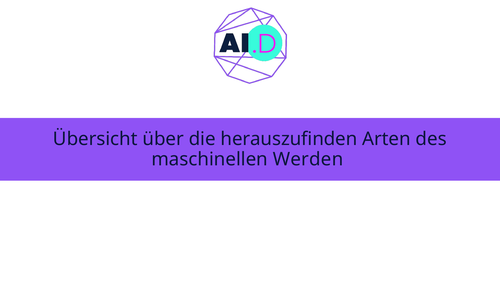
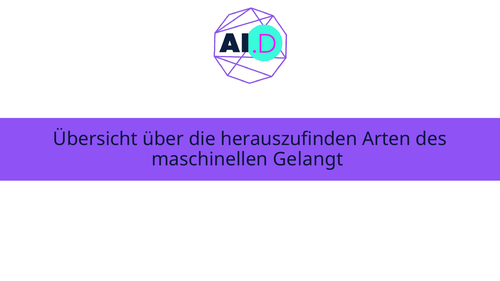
Werden: Werden -> Gelangt
